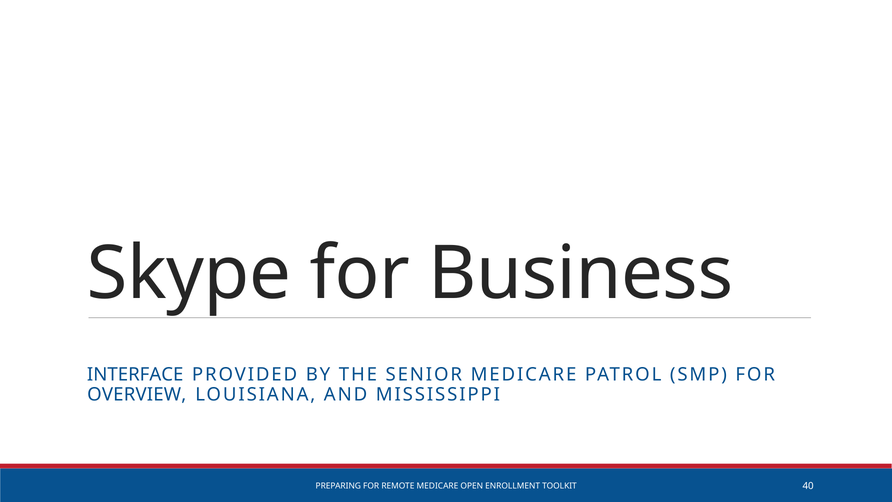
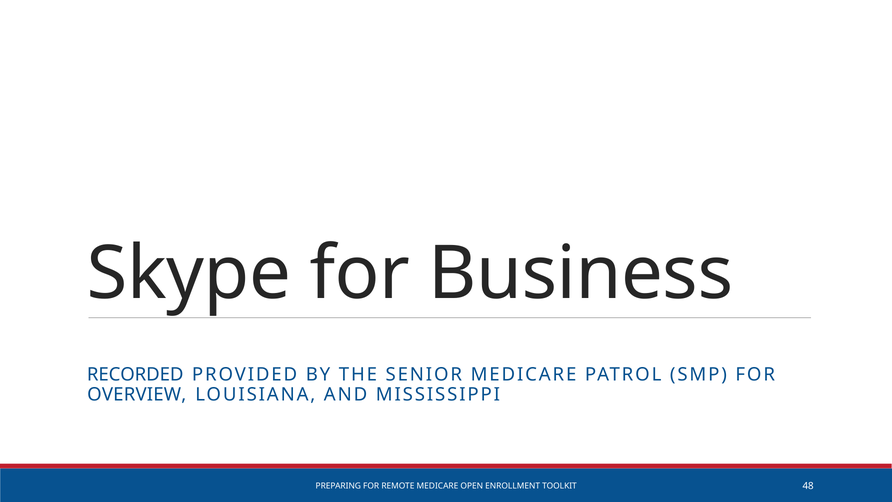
INTERFACE: INTERFACE -> RECORDED
40: 40 -> 48
